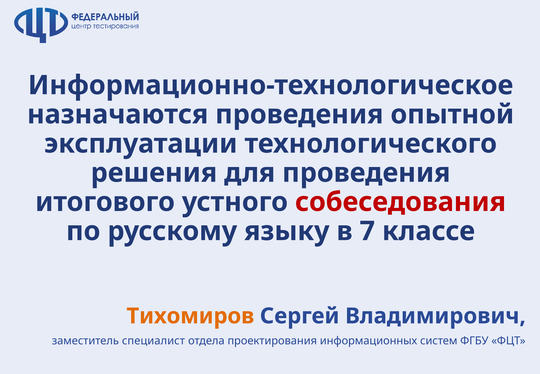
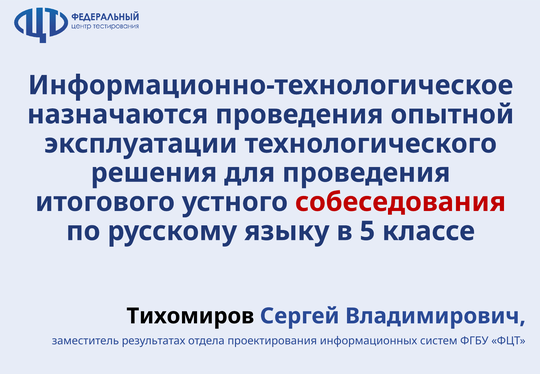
7: 7 -> 5
Тихомиров colour: orange -> black
специалист: специалист -> результатах
